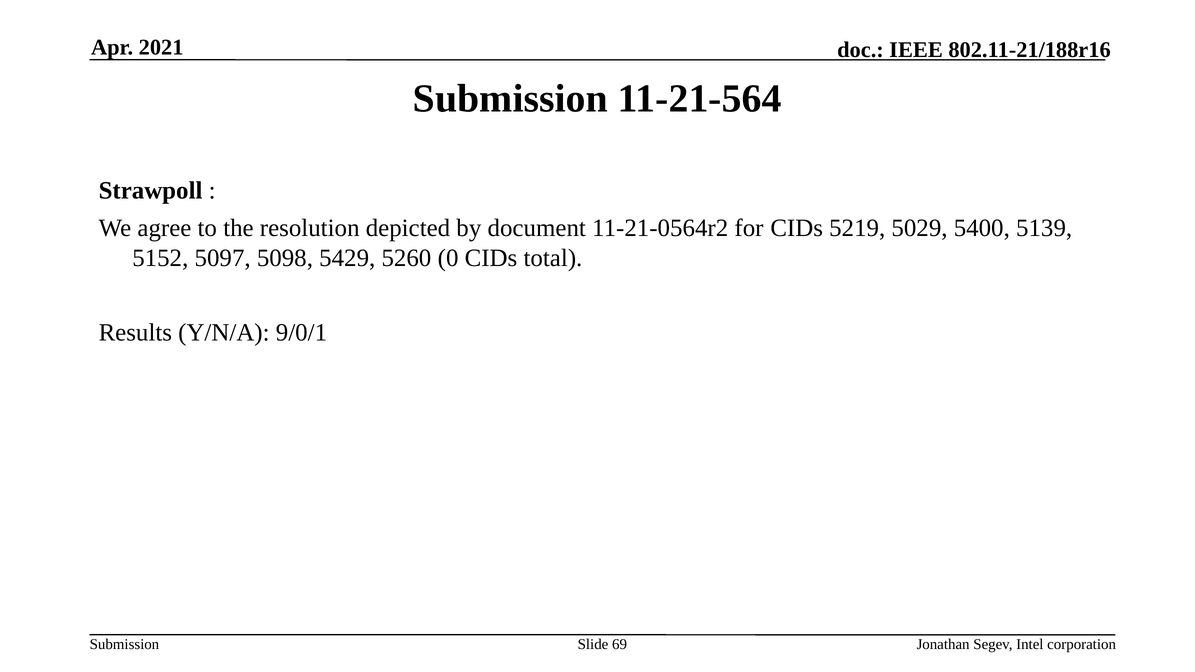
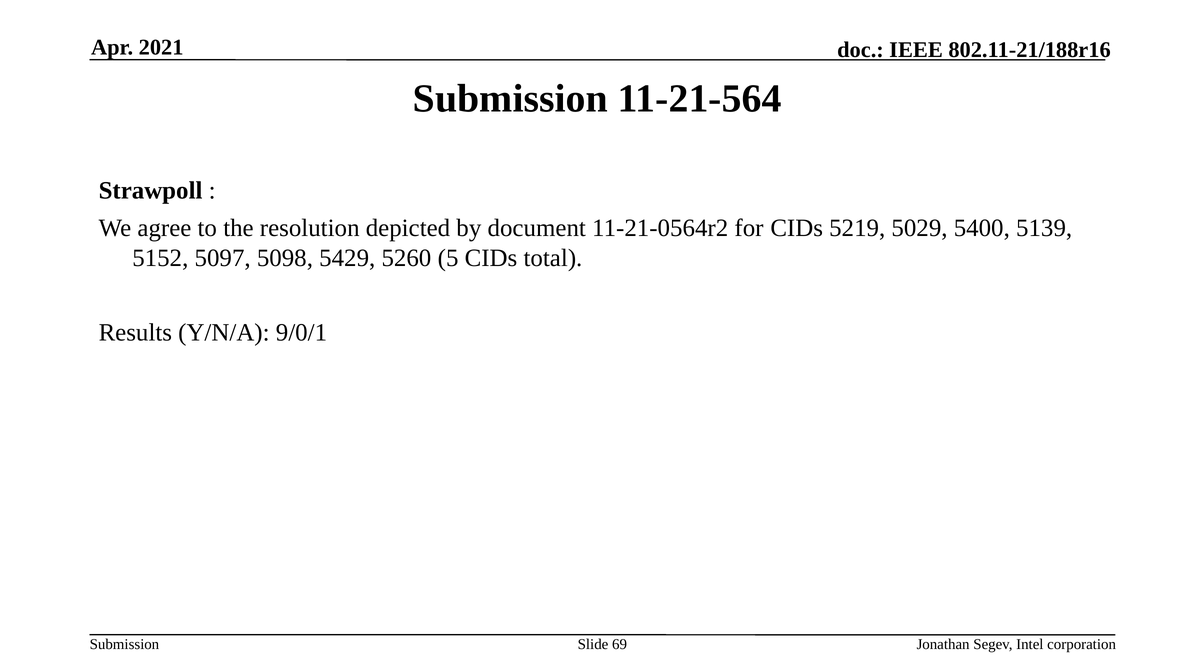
0: 0 -> 5
